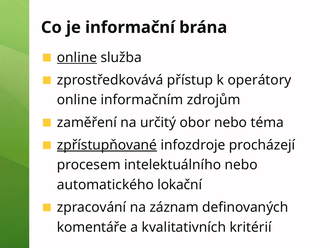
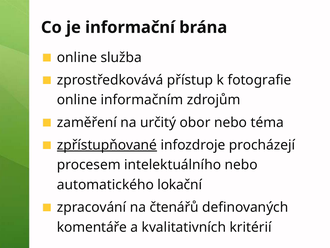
online at (77, 57) underline: present -> none
operátory: operátory -> fotografie
záznam: záznam -> čtenářů
